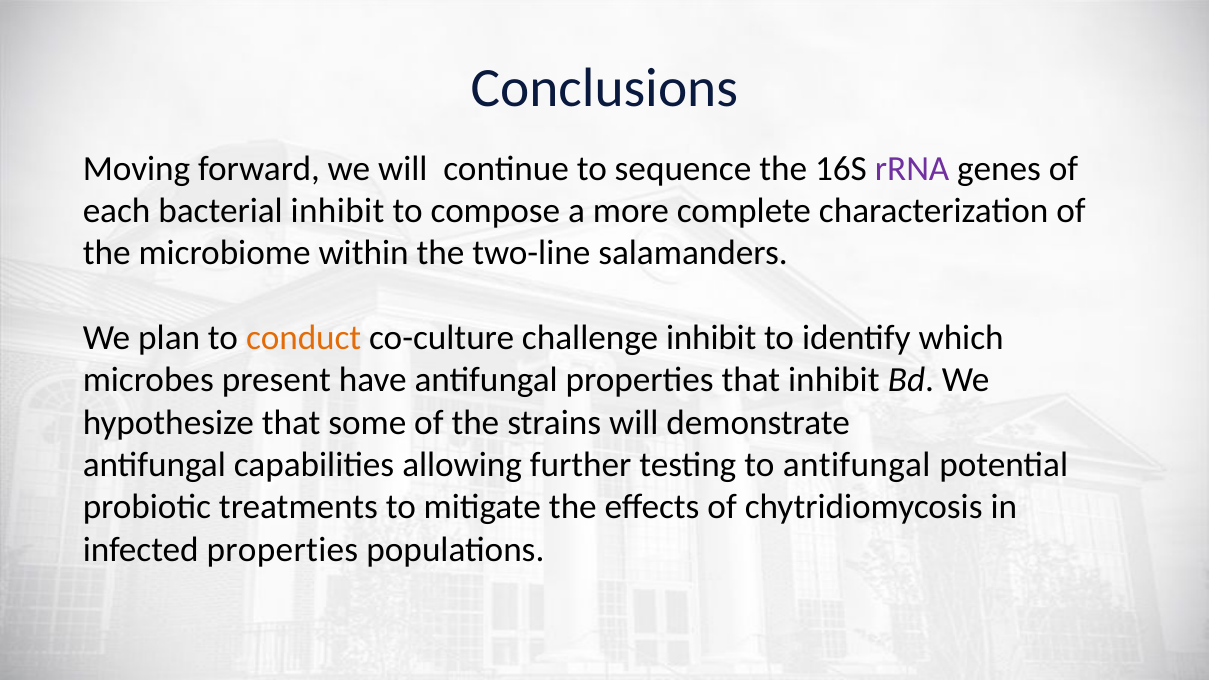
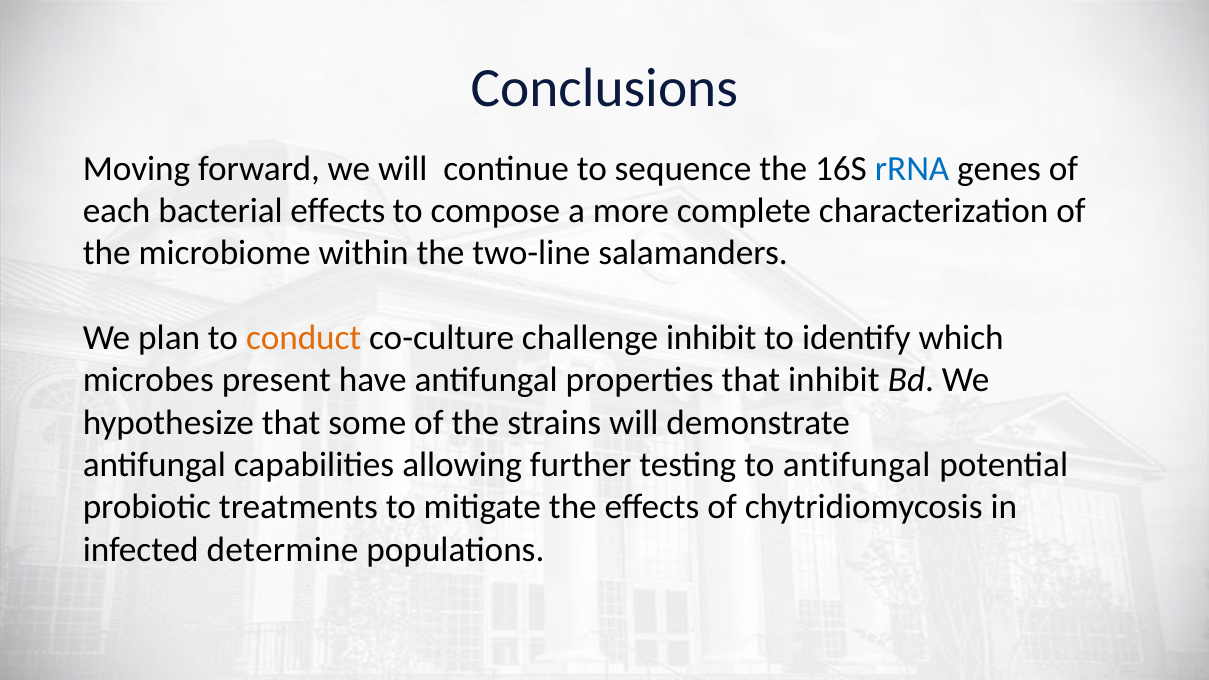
rRNA colour: purple -> blue
bacterial inhibit: inhibit -> effects
infected properties: properties -> determine
